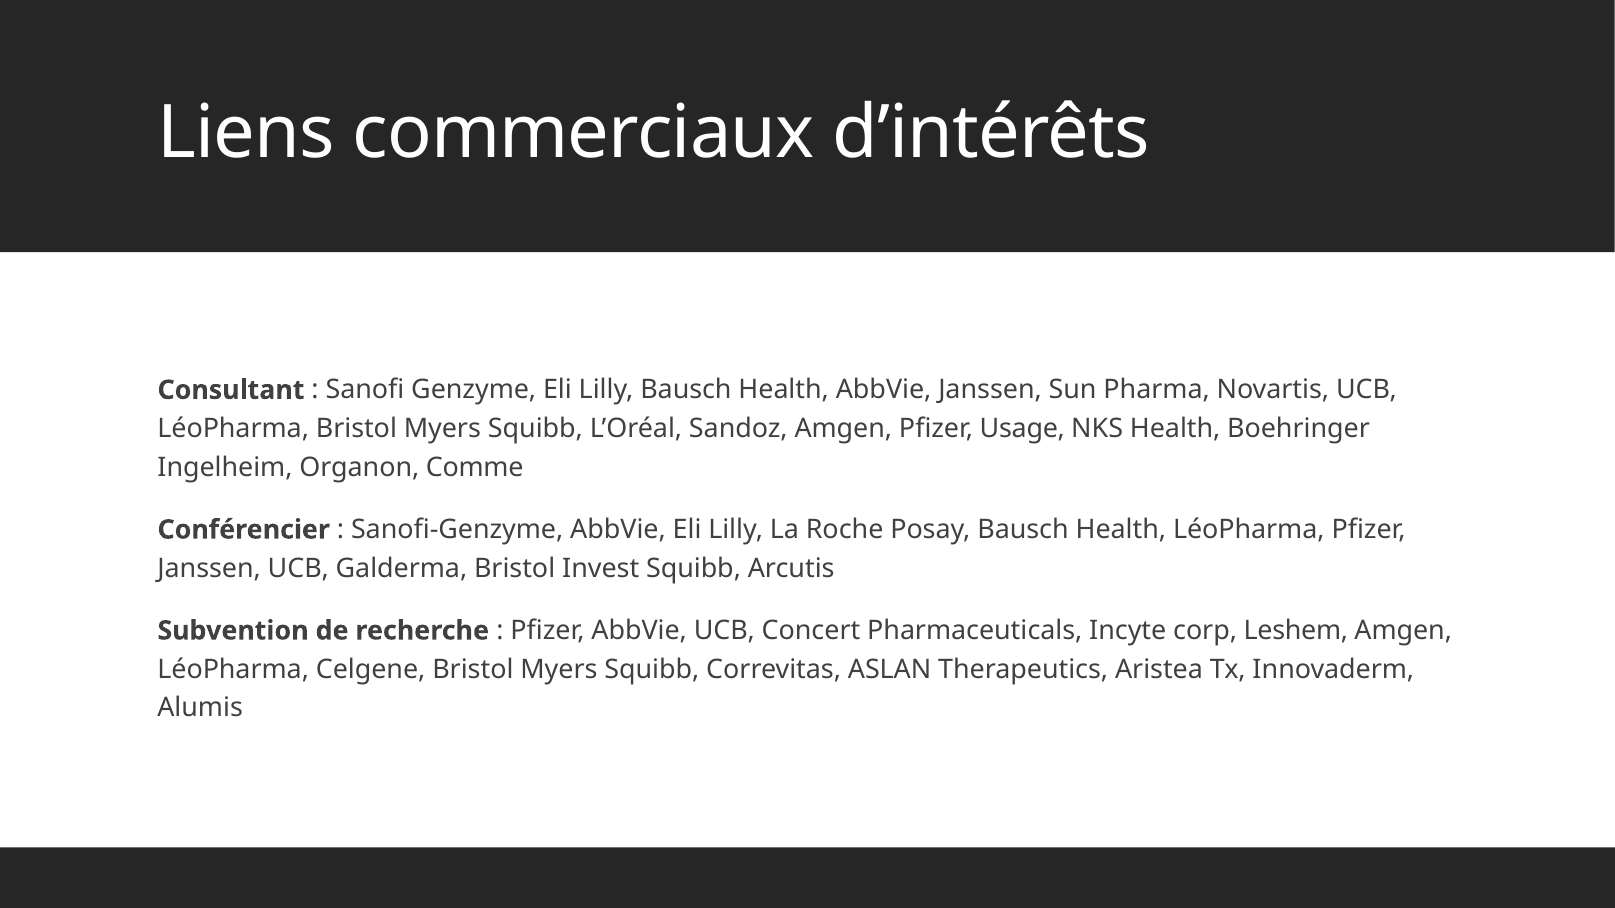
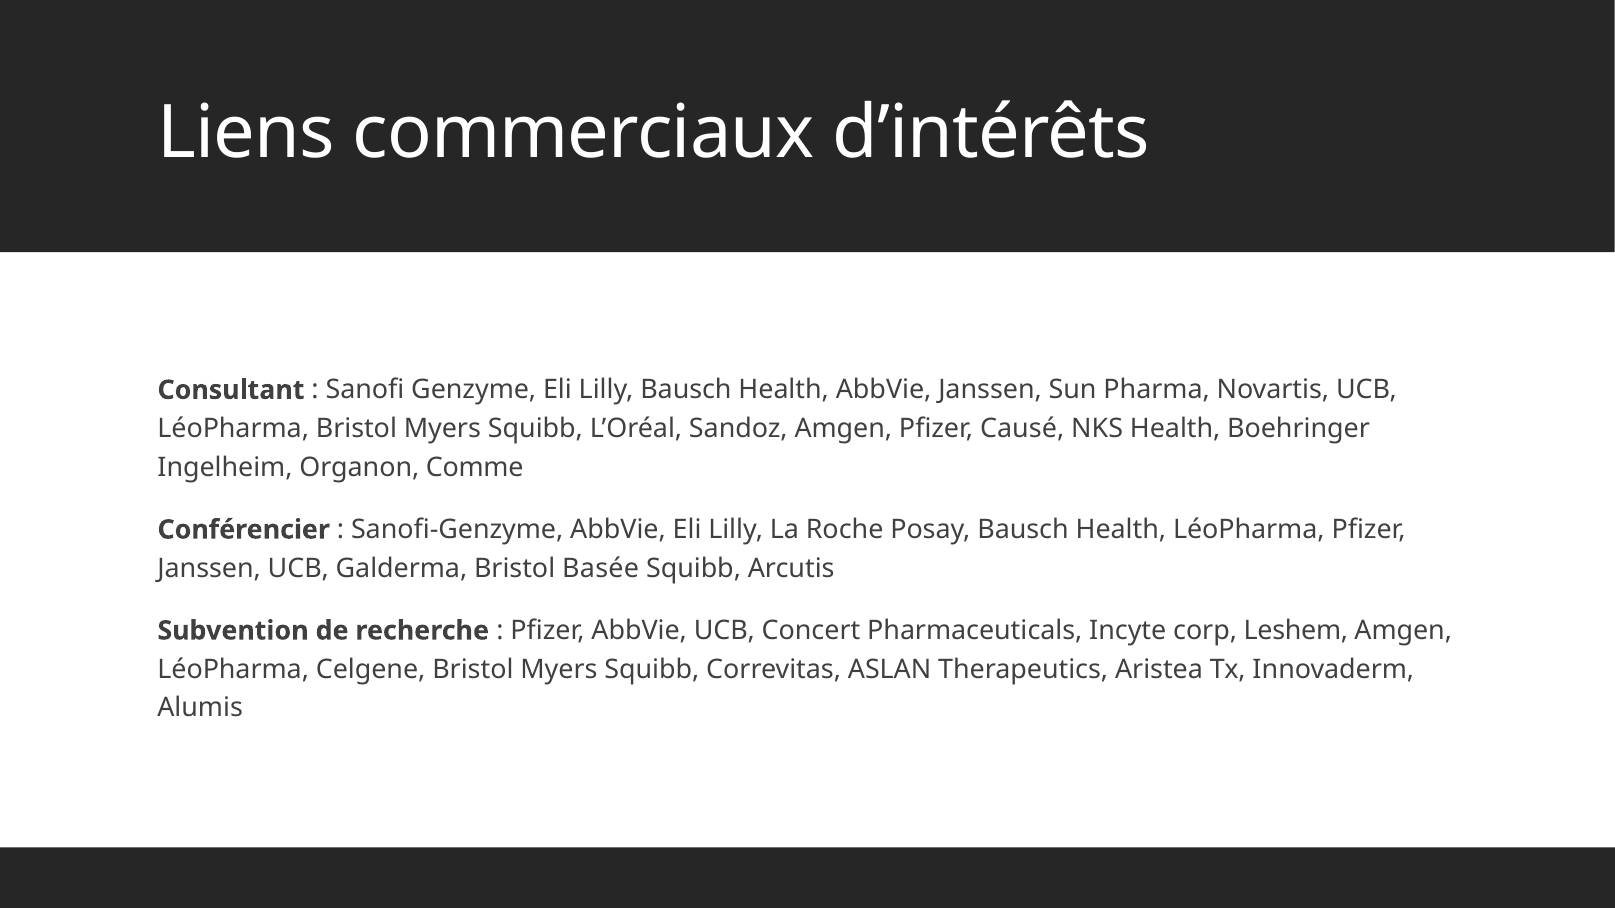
Usage: Usage -> Causé
Invest: Invest -> Basée
